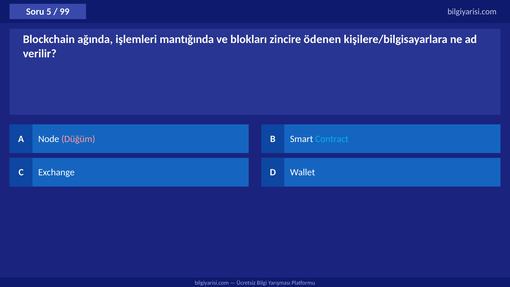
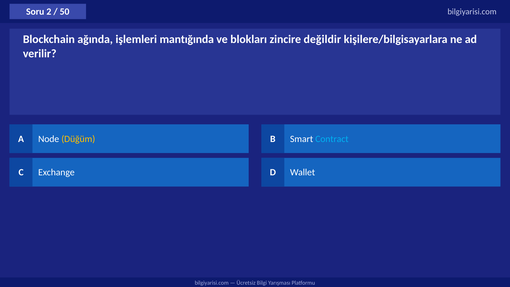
5: 5 -> 2
99: 99 -> 50
ödenen: ödenen -> değildir
Düğüm colour: pink -> yellow
